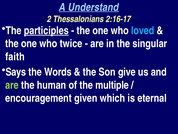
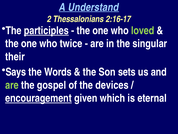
loved colour: light blue -> light green
faith: faith -> their
give: give -> sets
human: human -> gospel
multiple: multiple -> devices
encouragement underline: none -> present
